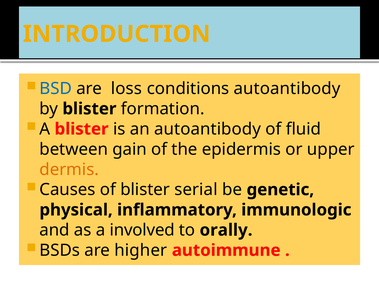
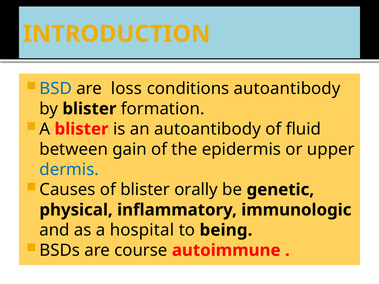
dermis colour: orange -> blue
serial: serial -> orally
involved: involved -> hospital
orally: orally -> being
higher: higher -> course
